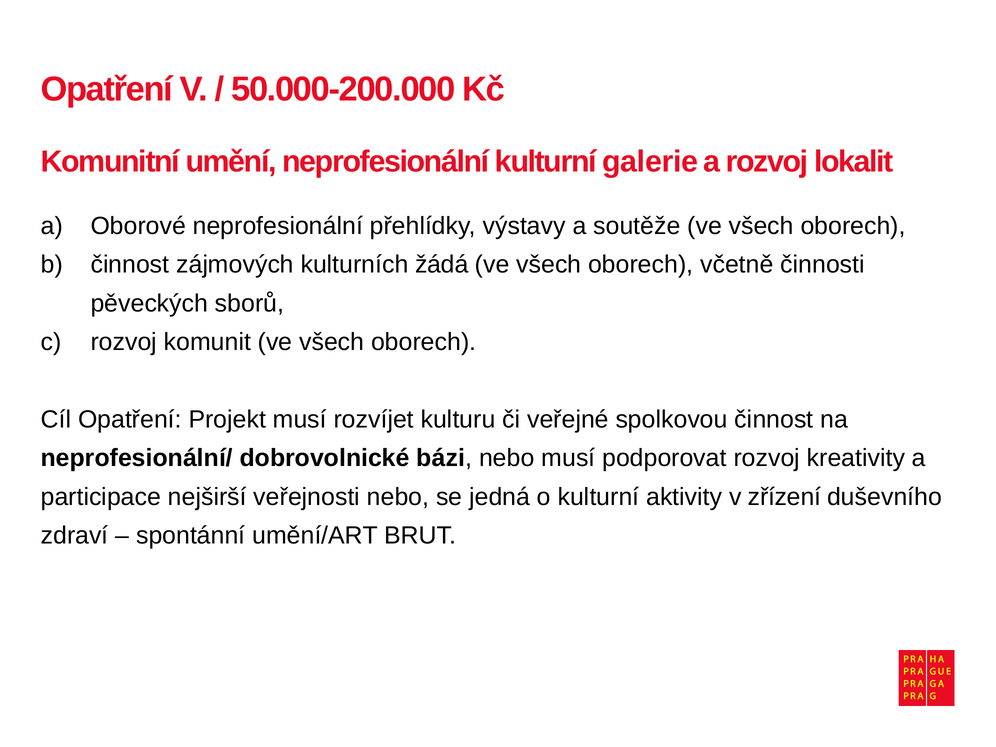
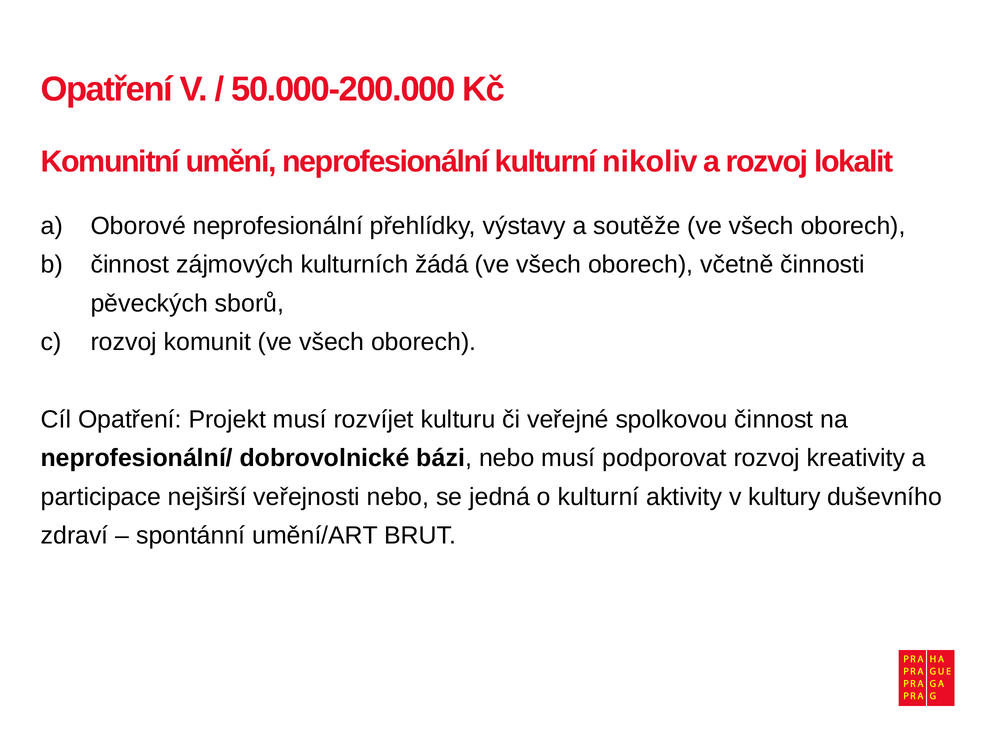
galerie: galerie -> nikoliv
zřízení: zřízení -> kultury
